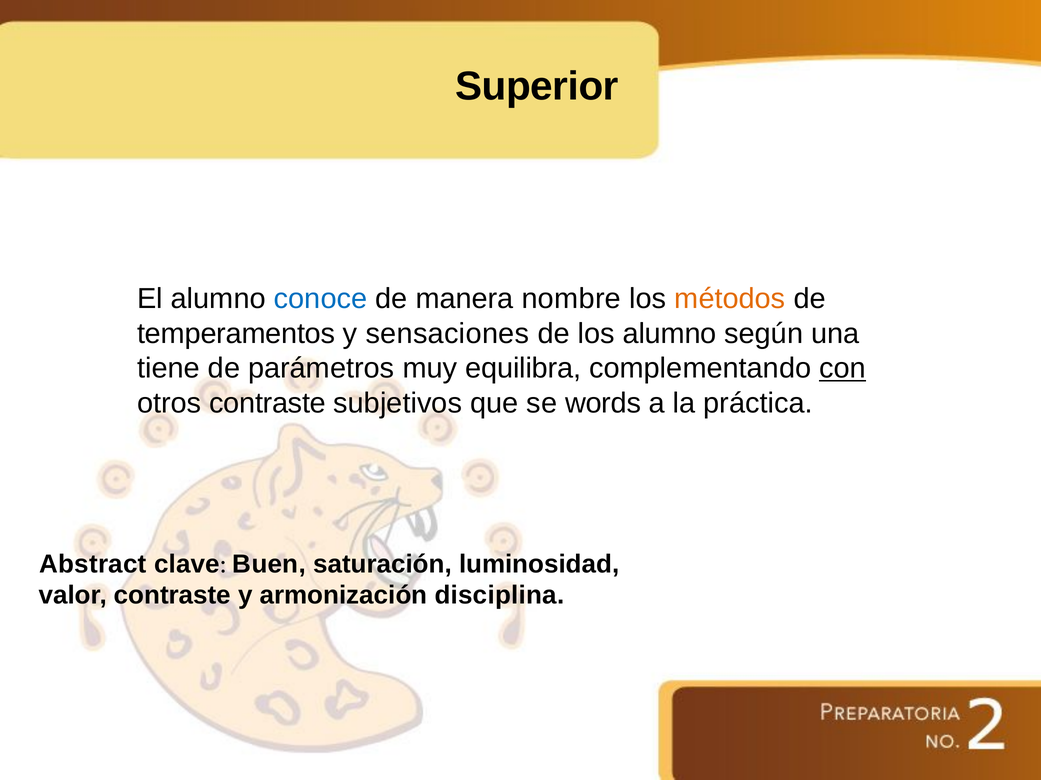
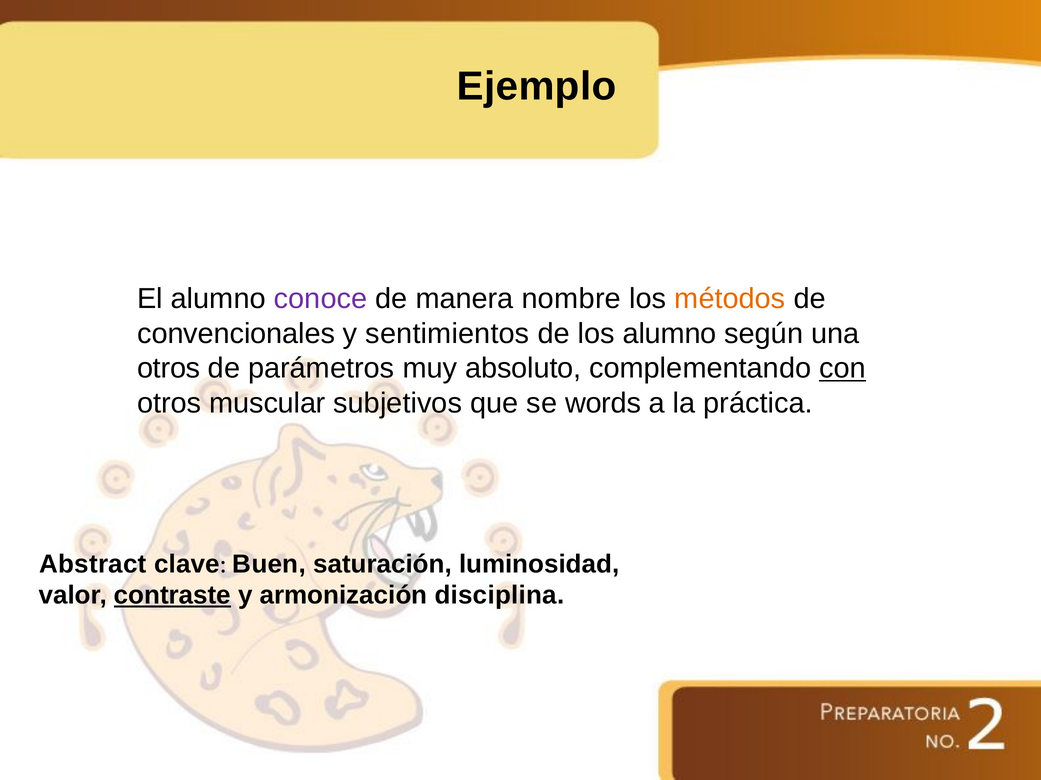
Superior: Superior -> Ejemplo
conoce colour: blue -> purple
temperamentos: temperamentos -> convencionales
sensaciones: sensaciones -> sentimientos
tiene at (169, 369): tiene -> otros
equilibra: equilibra -> absoluto
otros contraste: contraste -> muscular
contraste at (172, 596) underline: none -> present
